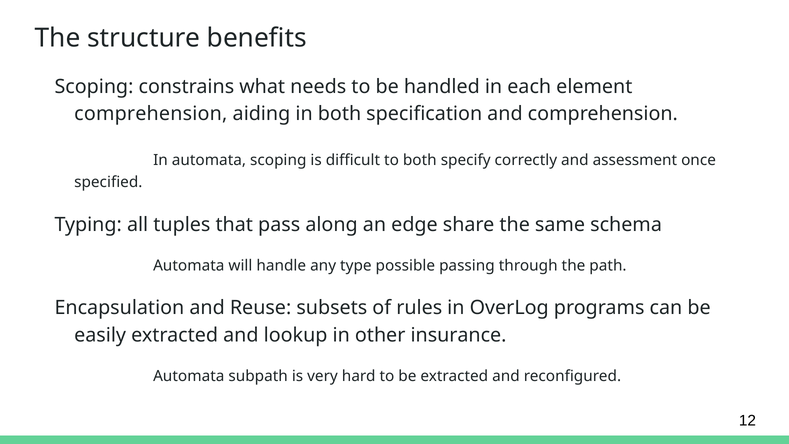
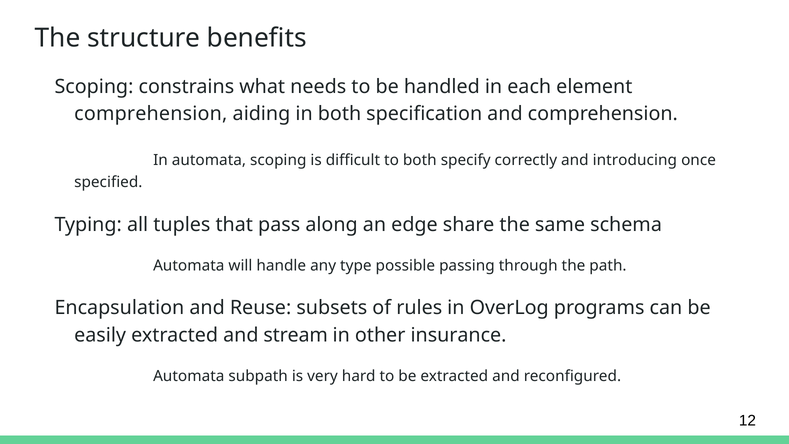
assessment: assessment -> introducing
lookup: lookup -> stream
